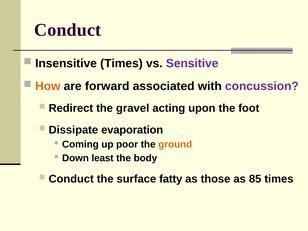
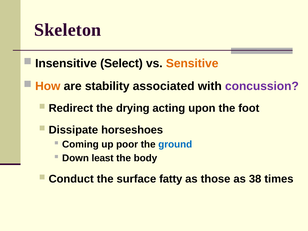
Conduct at (68, 30): Conduct -> Skeleton
Insensitive Times: Times -> Select
Sensitive colour: purple -> orange
forward: forward -> stability
gravel: gravel -> drying
evaporation: evaporation -> horseshoes
ground colour: orange -> blue
85: 85 -> 38
